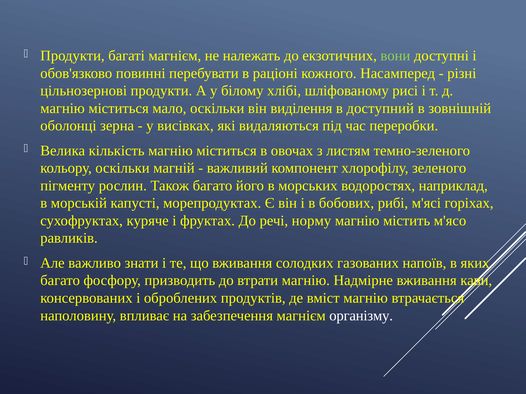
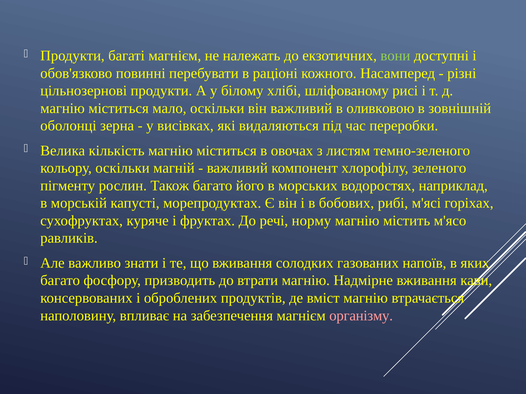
він виділення: виділення -> важливий
доступний: доступний -> оливковою
організму colour: white -> pink
